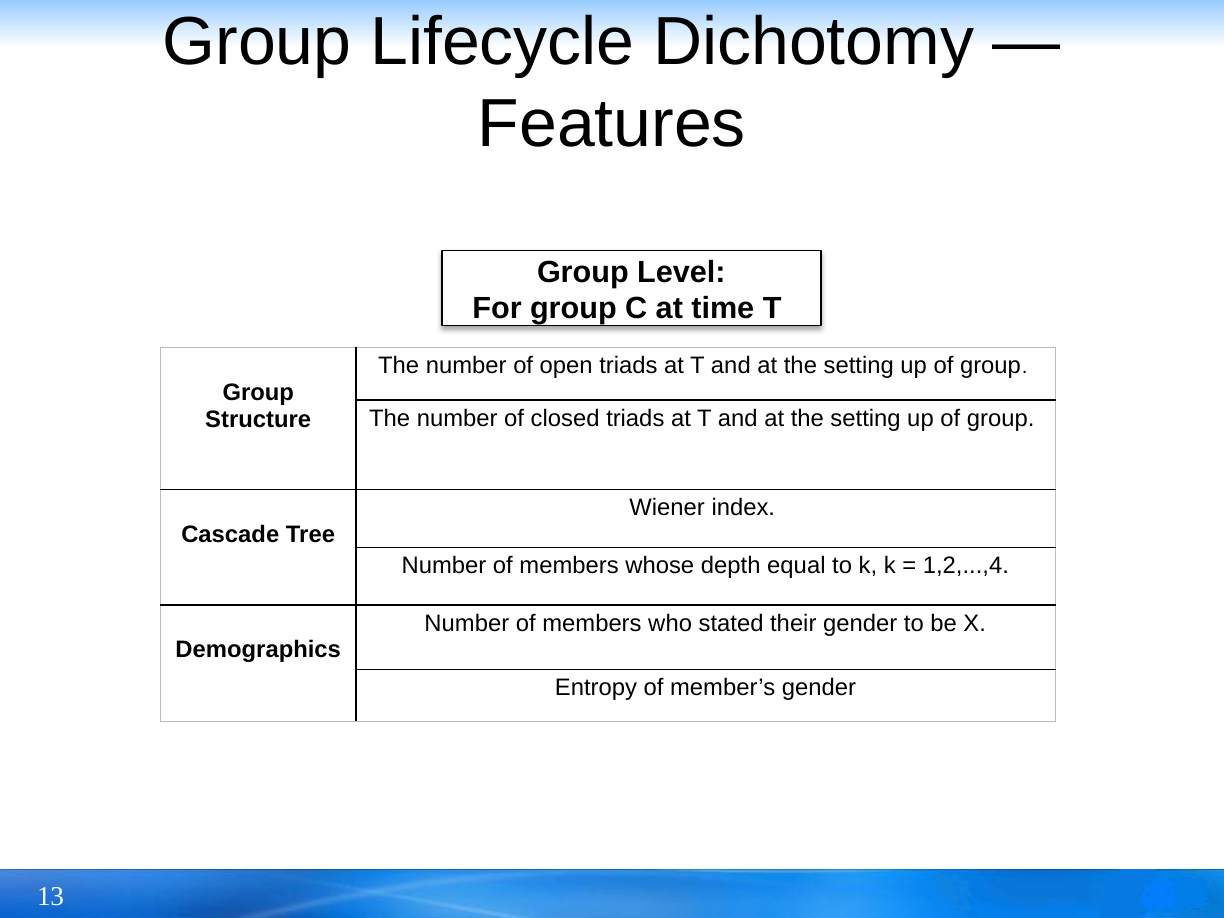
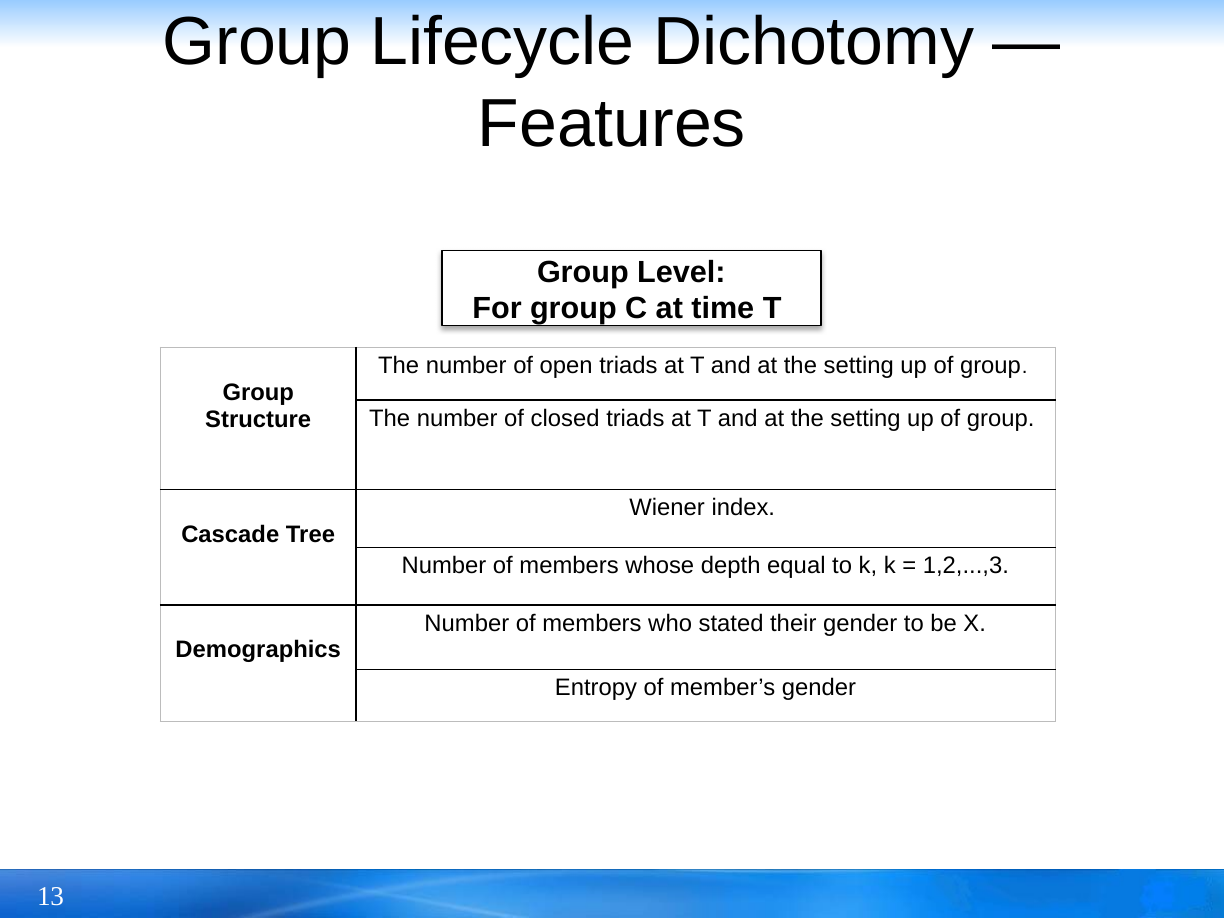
1,2,...,4: 1,2,...,4 -> 1,2,...,3
